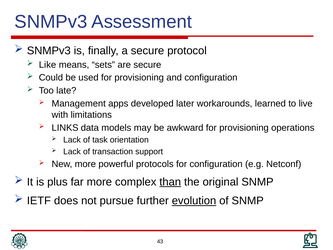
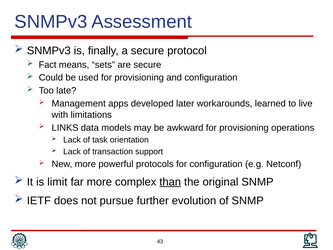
Like: Like -> Fact
plus: plus -> limit
evolution underline: present -> none
